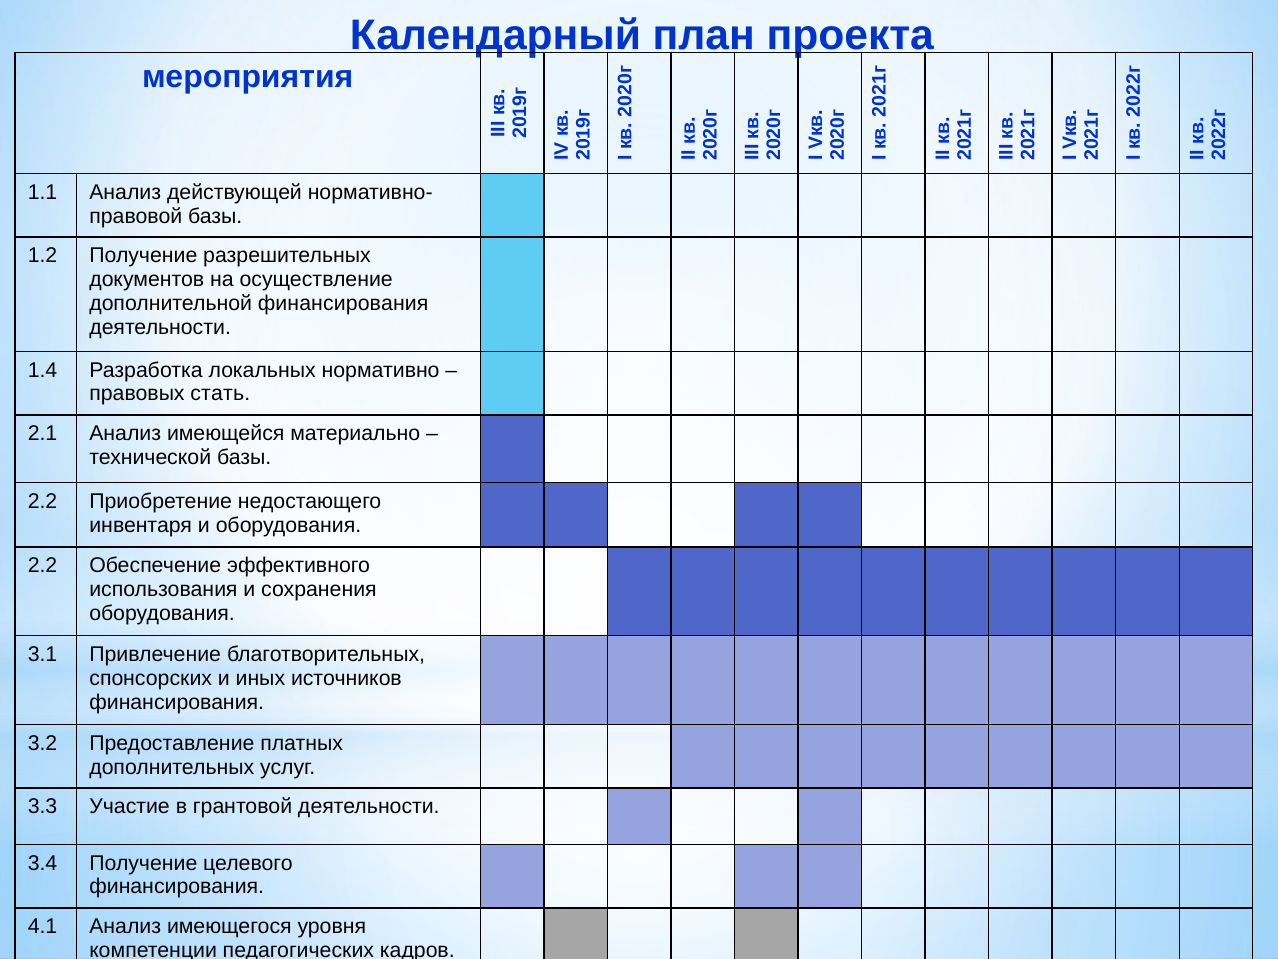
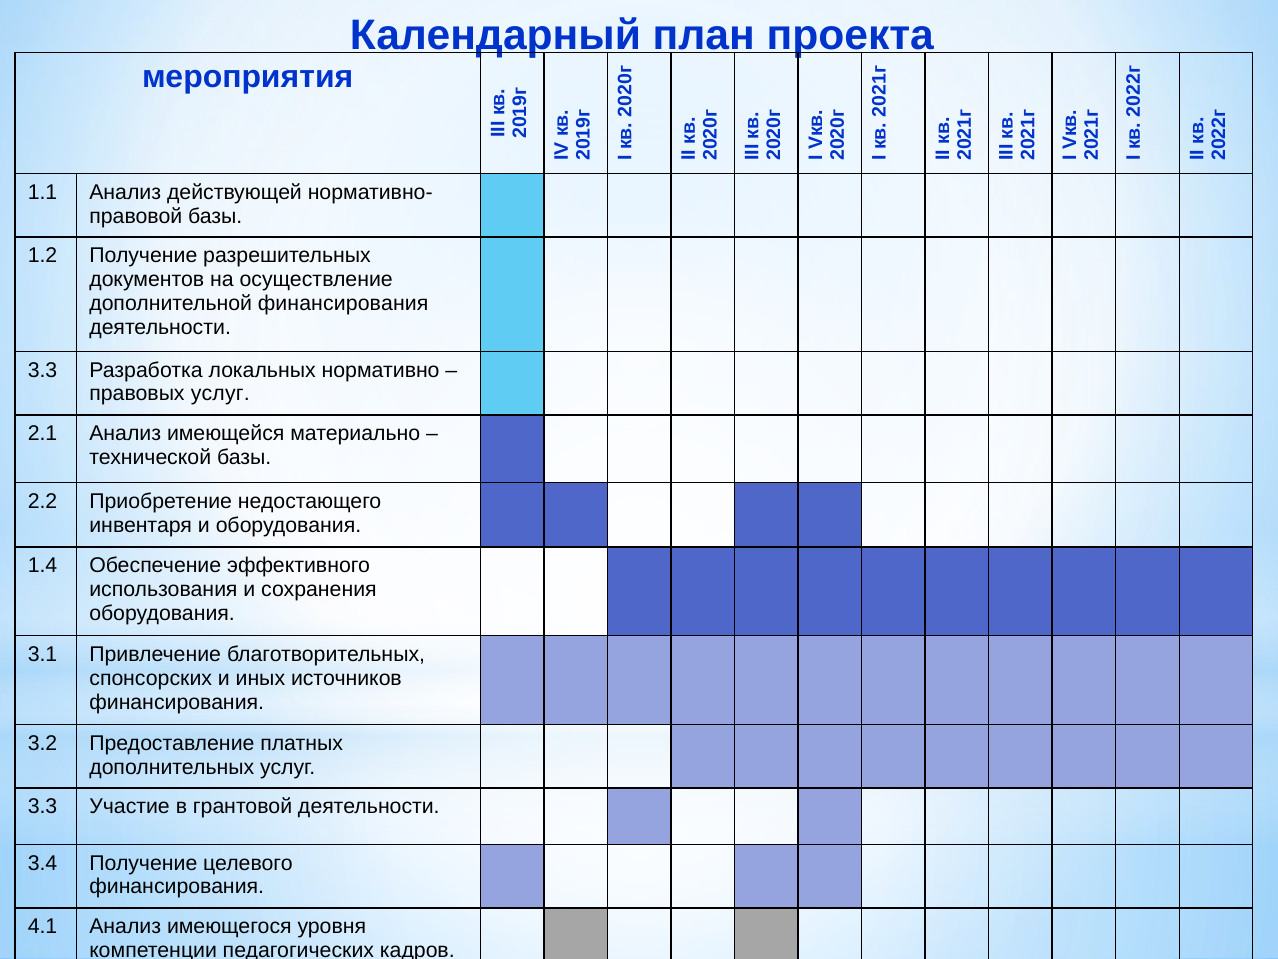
1.4 at (43, 370): 1.4 -> 3.3
правовых стать: стать -> услуг
2.2 at (43, 565): 2.2 -> 1.4
